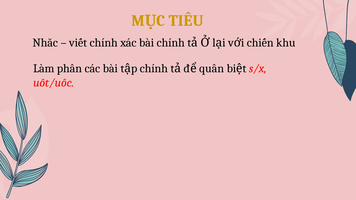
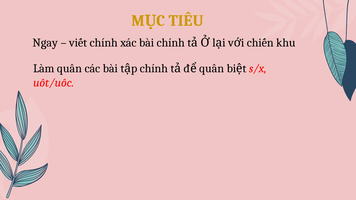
Nhắc: Nhắc -> Ngay
Làm phân: phân -> quân
